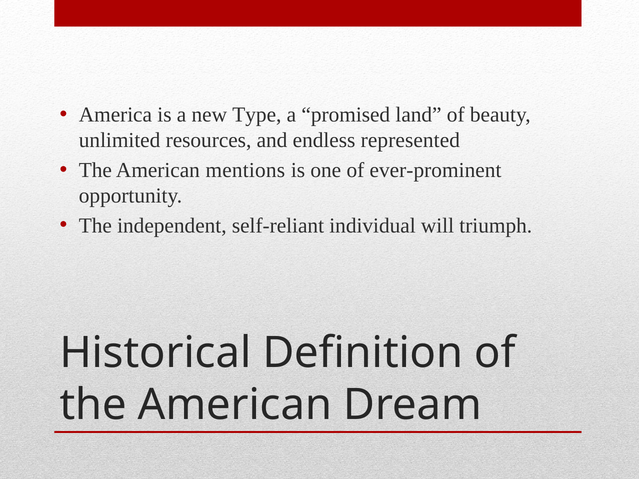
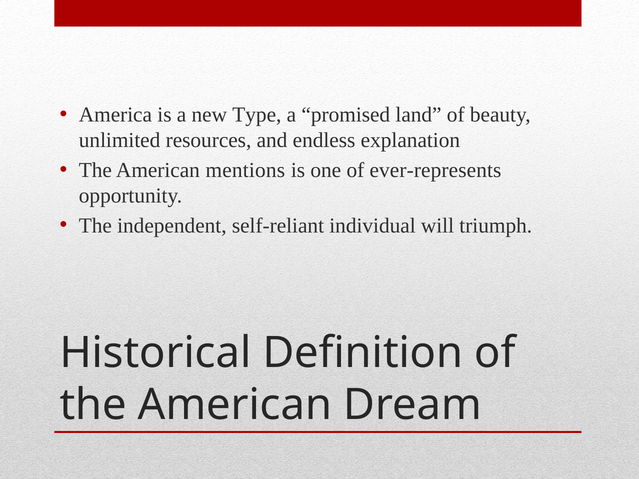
represented: represented -> explanation
ever-prominent: ever-prominent -> ever-represents
